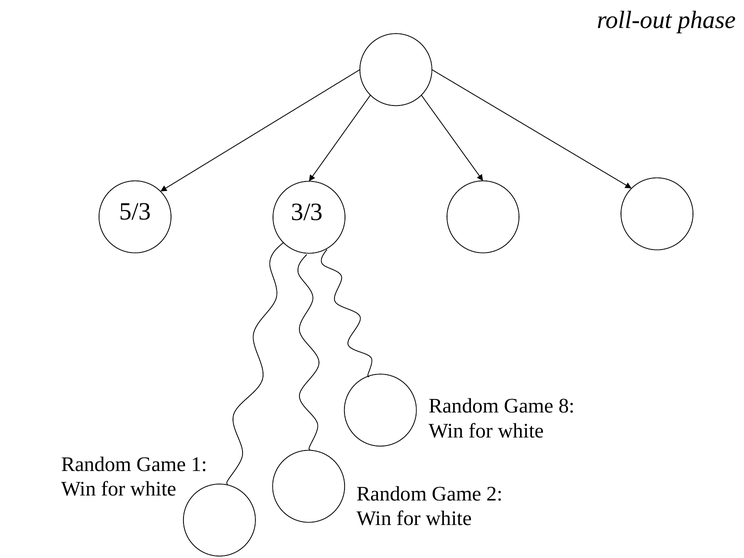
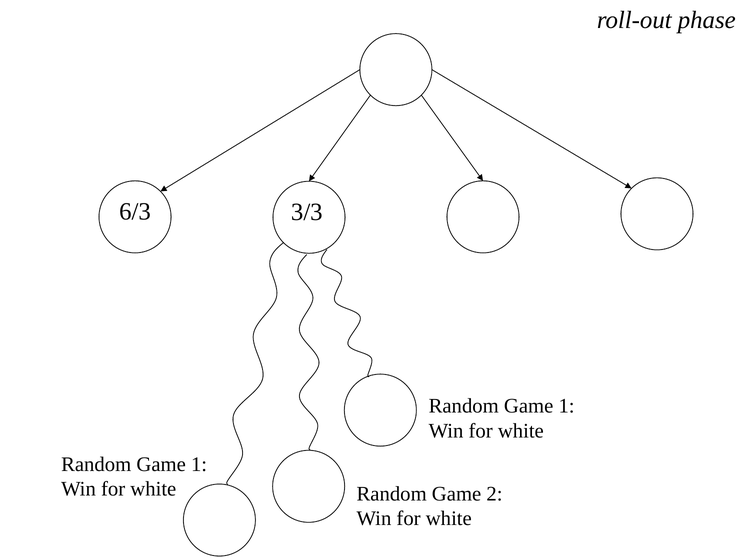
5/3: 5/3 -> 6/3
8 at (567, 406): 8 -> 1
